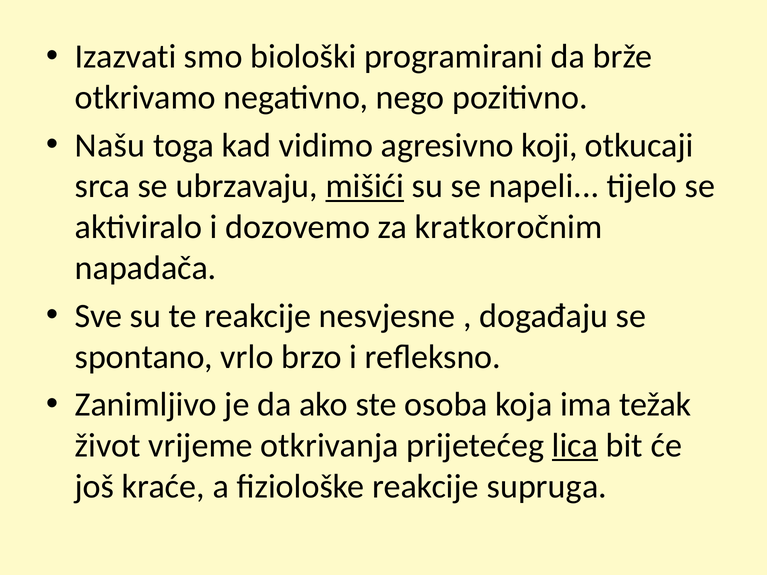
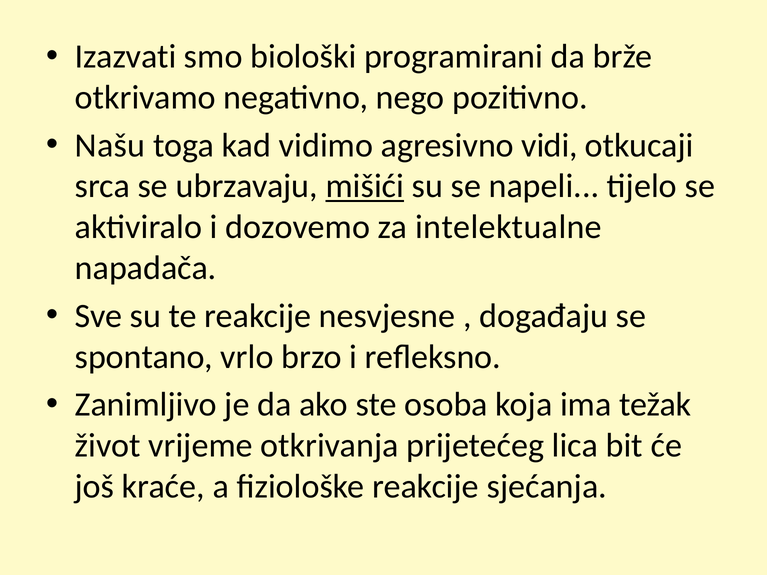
koji: koji -> vidi
kratkoročnim: kratkoročnim -> intelektualne
lica underline: present -> none
supruga: supruga -> sjećanja
